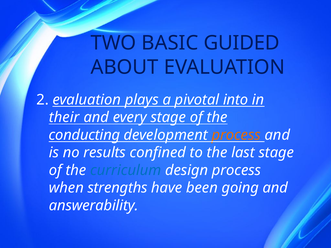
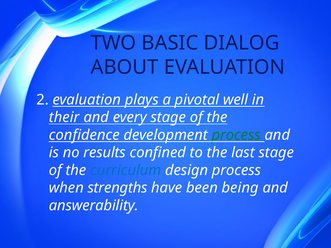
GUIDED: GUIDED -> DIALOG
into: into -> well
conducting: conducting -> confidence
process at (236, 135) colour: orange -> green
going: going -> being
